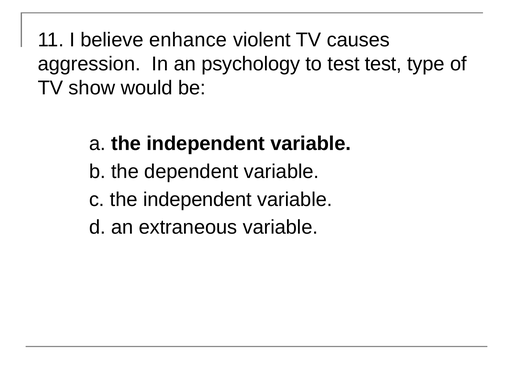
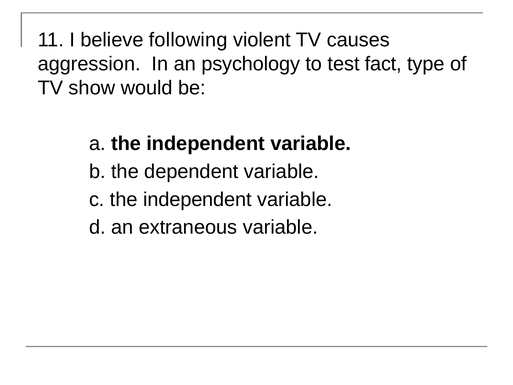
enhance: enhance -> following
test test: test -> fact
